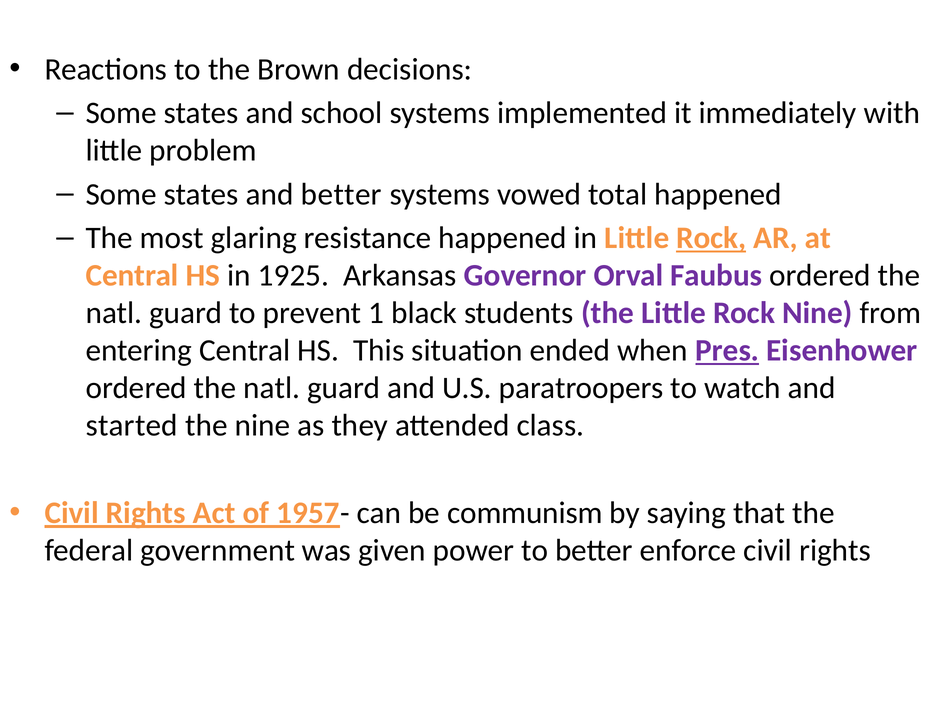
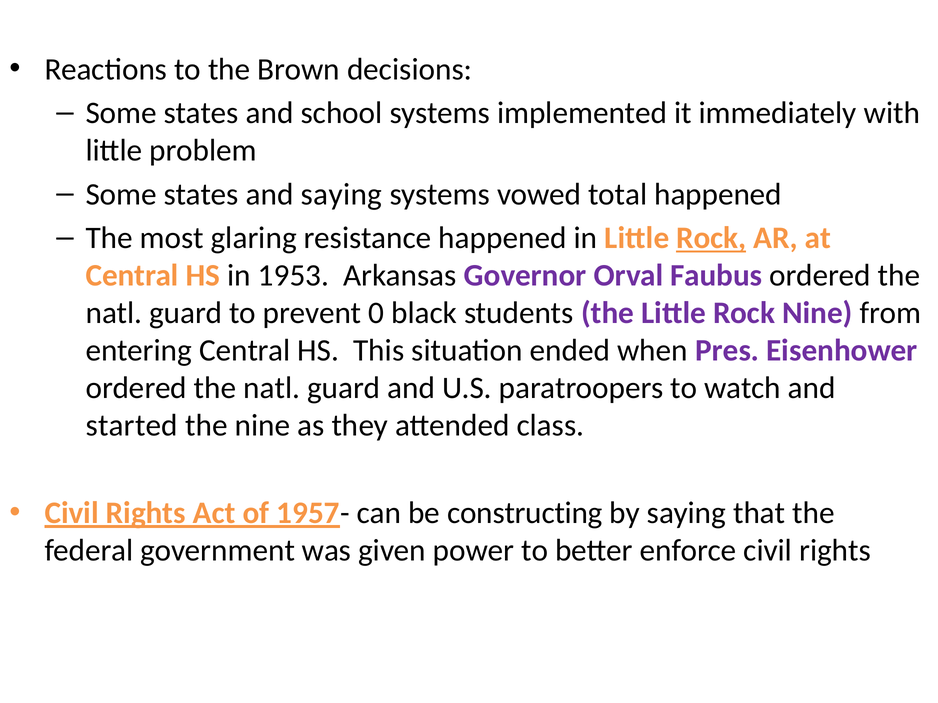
and better: better -> saying
1925: 1925 -> 1953
1: 1 -> 0
Pres underline: present -> none
communism: communism -> constructing
